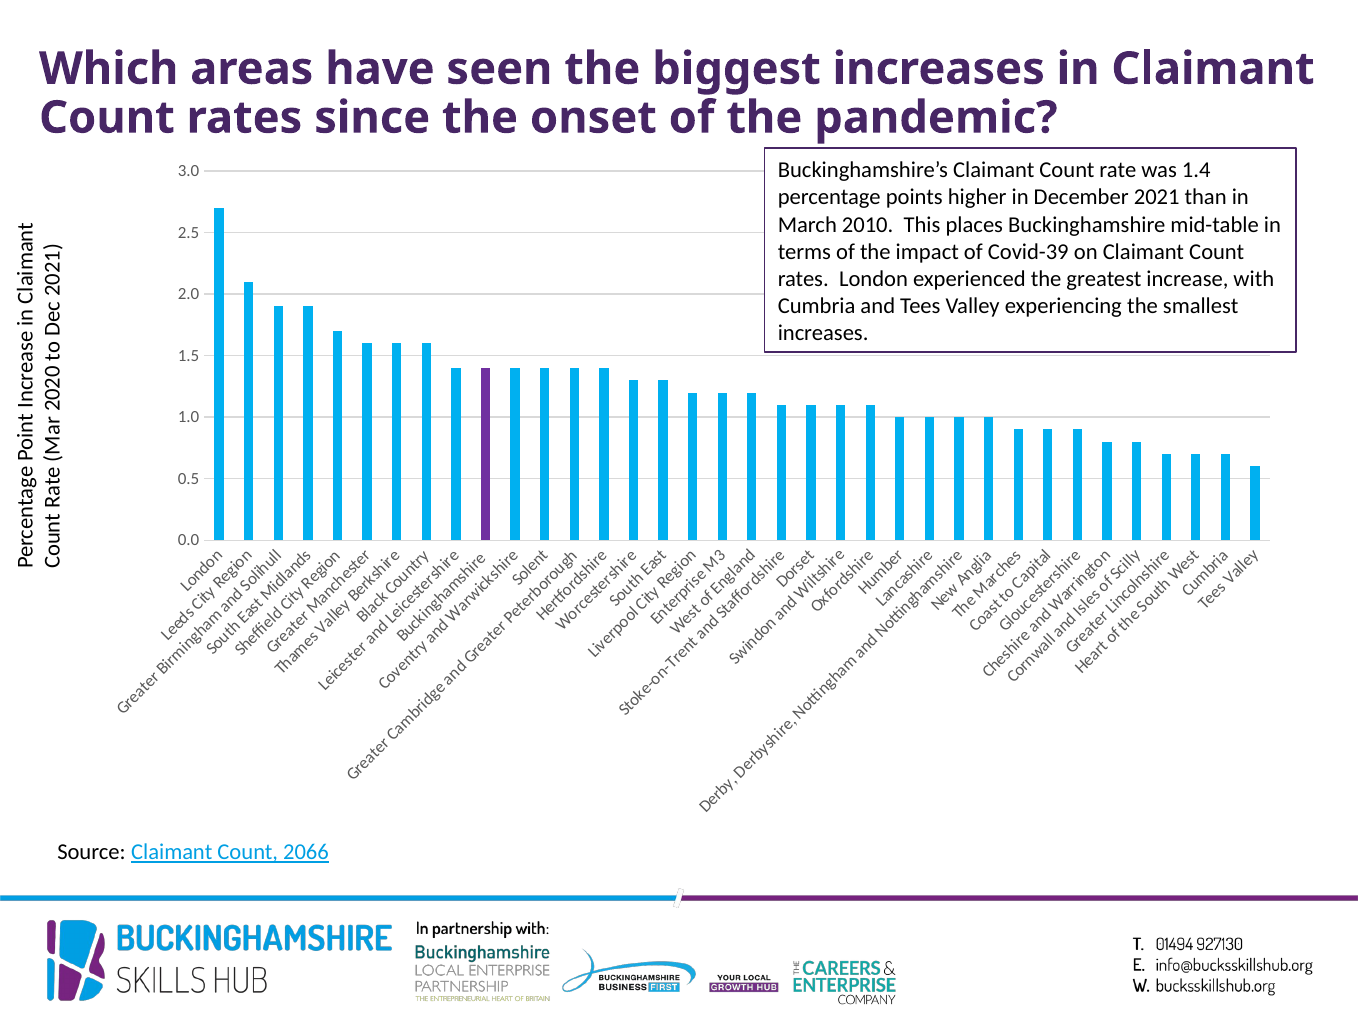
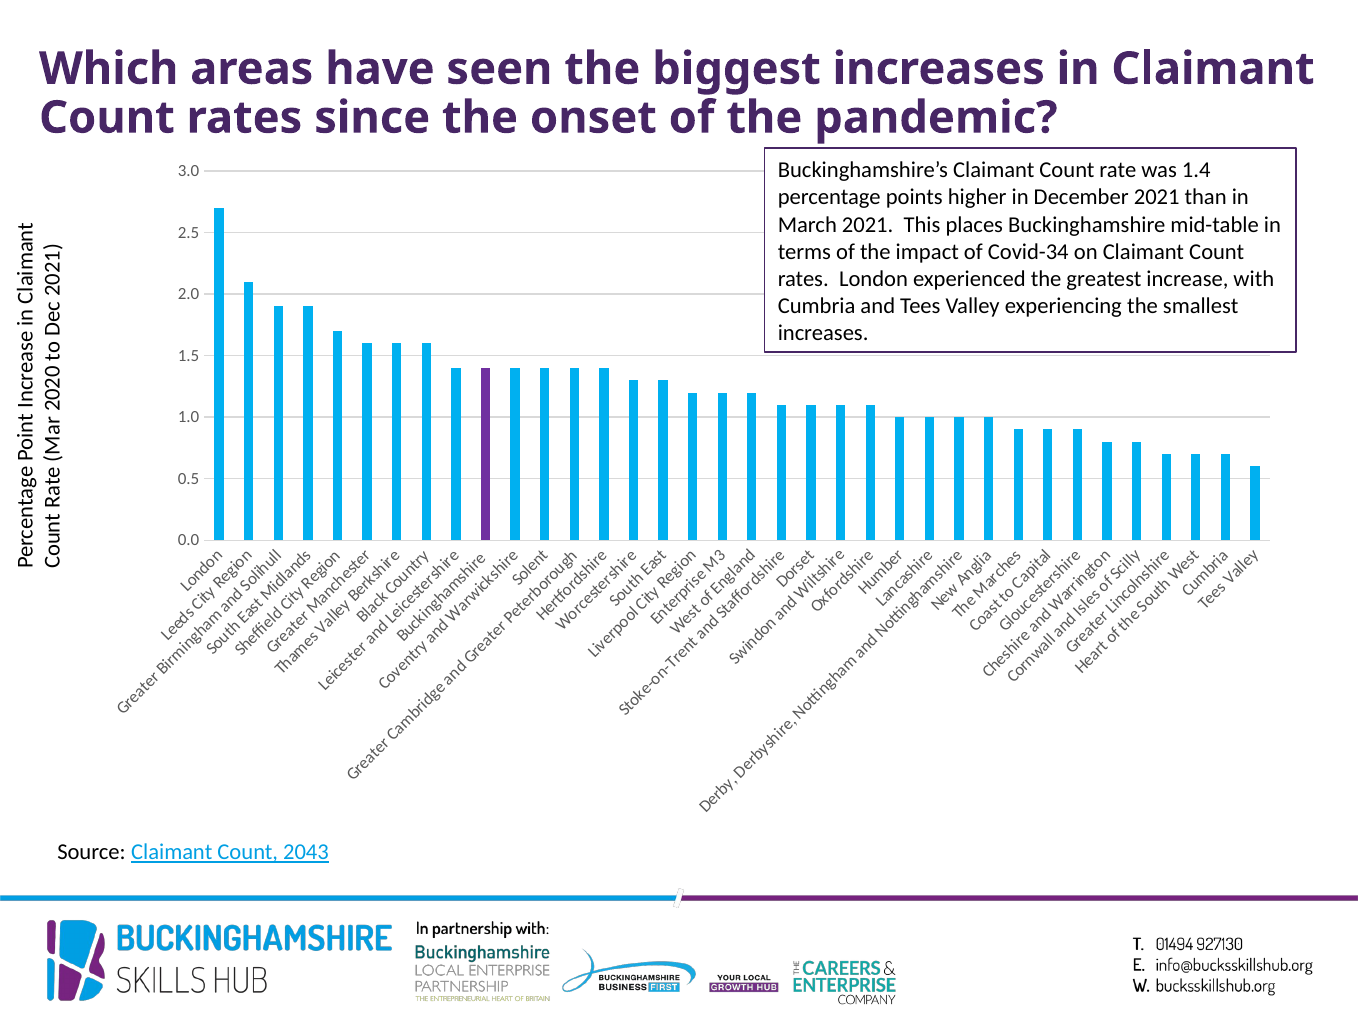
March 2010: 2010 -> 2021
Covid-39: Covid-39 -> Covid-34
2066: 2066 -> 2043
